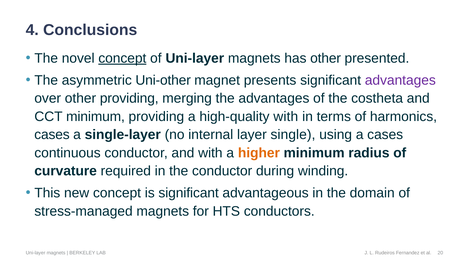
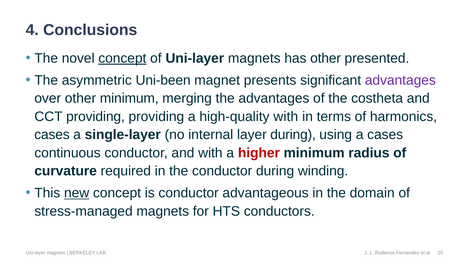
Uni-other: Uni-other -> Uni-been
other providing: providing -> minimum
CCT minimum: minimum -> providing
layer single: single -> during
higher colour: orange -> red
new underline: none -> present
is significant: significant -> conductor
